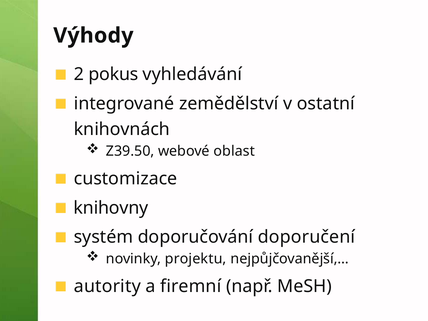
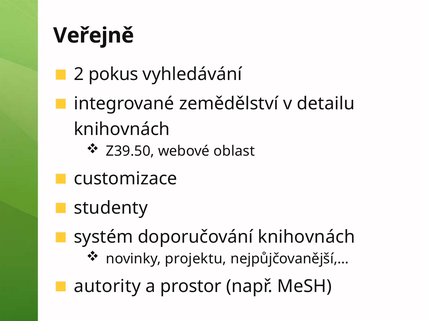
Výhody: Výhody -> Veřejně
ostatní: ostatní -> detailu
knihovny: knihovny -> studenty
doporučování doporučení: doporučení -> knihovnách
firemní: firemní -> prostor
